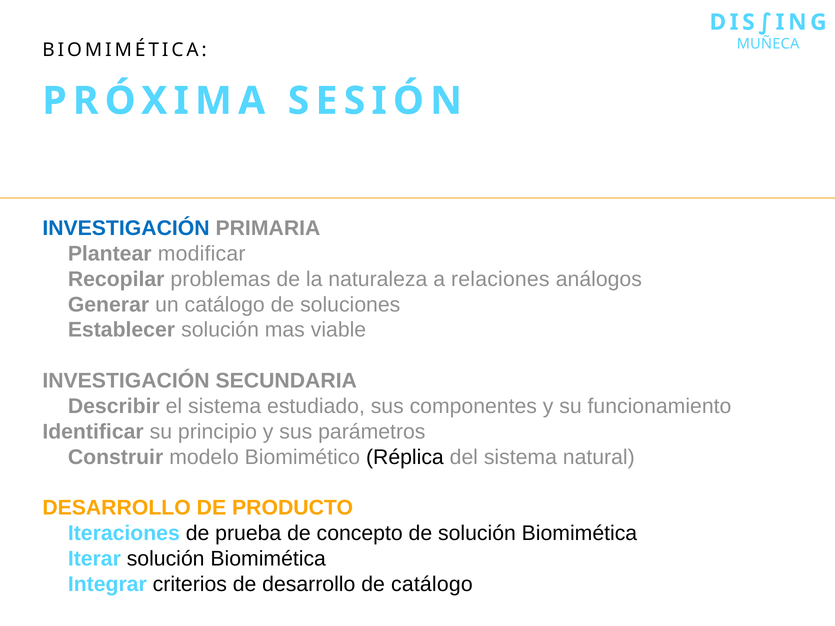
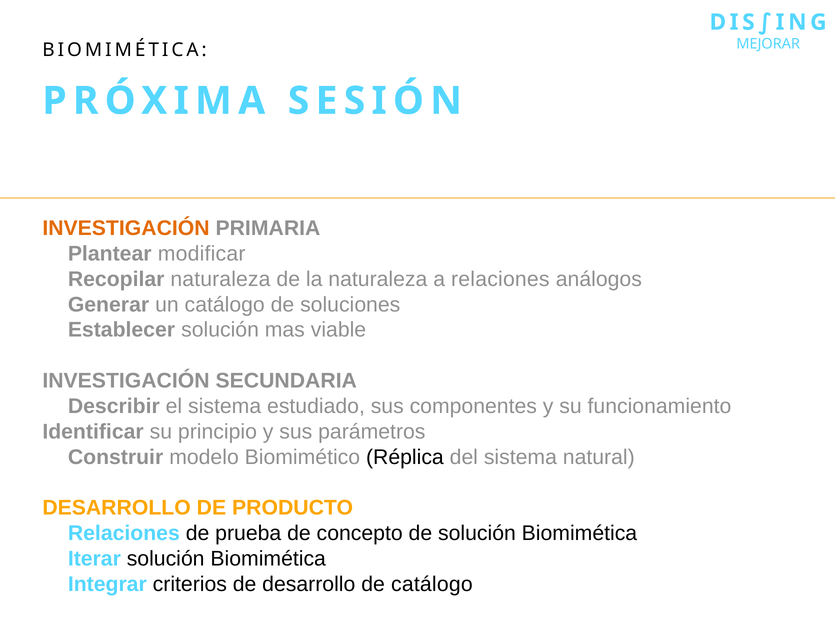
MUÑECA: MUÑECA -> MEJORAR
INVESTIGACIÓN at (126, 228) colour: blue -> orange
Recopilar problemas: problemas -> naturaleza
Iteraciones at (124, 533): Iteraciones -> Relaciones
